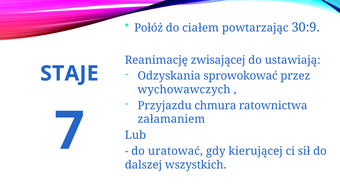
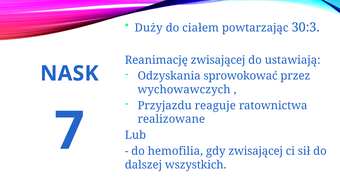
Połóż: Połóż -> Duży
30:9: 30:9 -> 30:3
STAJE: STAJE -> NASK
chmura: chmura -> reaguje
załamaniem: załamaniem -> realizowane
uratować: uratować -> hemofilia
gdy kierującej: kierującej -> zwisającej
